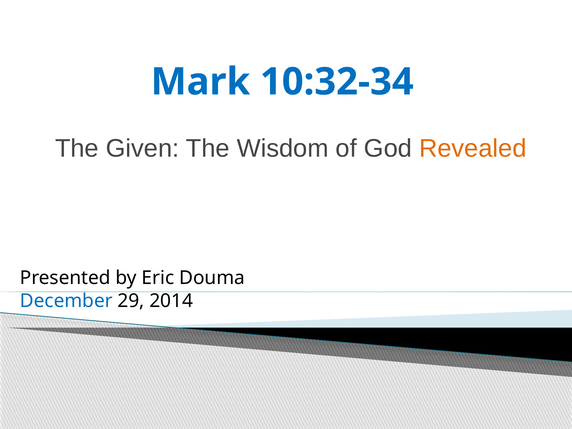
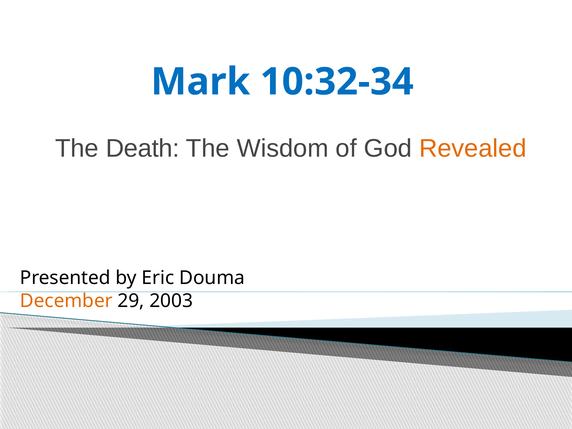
Given: Given -> Death
December colour: blue -> orange
2014: 2014 -> 2003
